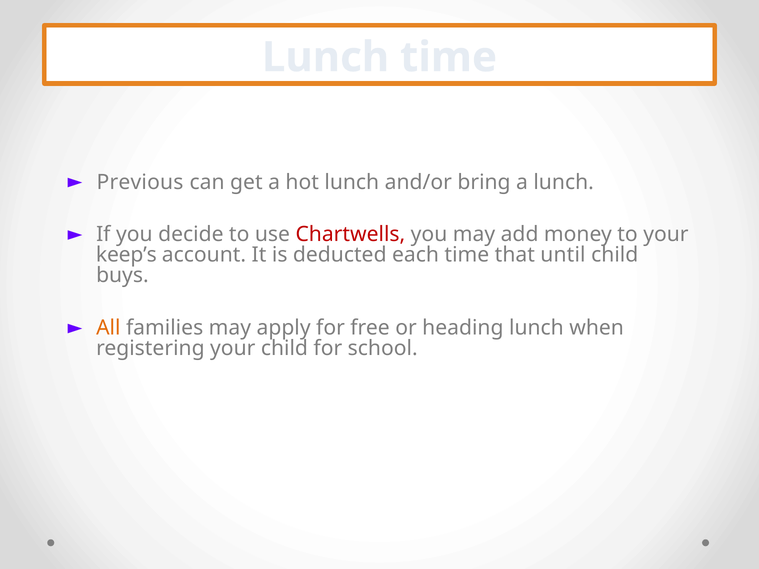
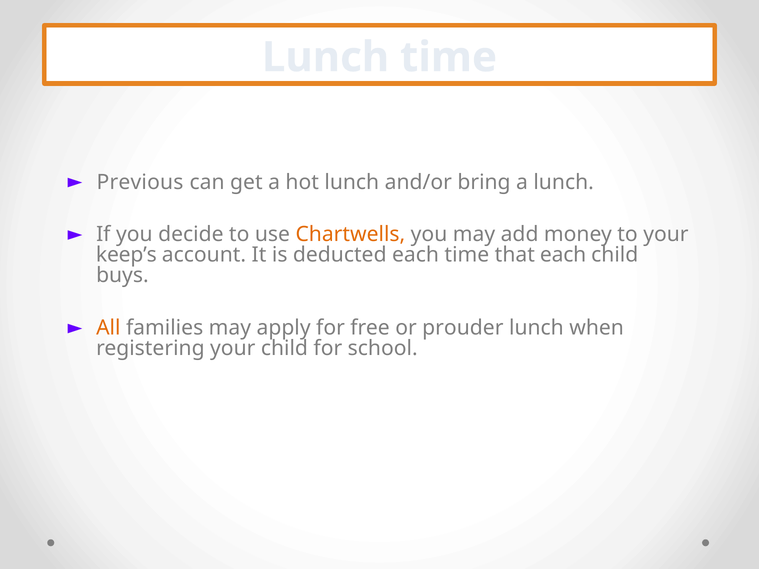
Chartwells colour: red -> orange
that until: until -> each
heading: heading -> prouder
